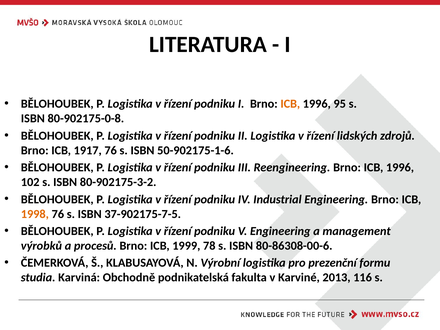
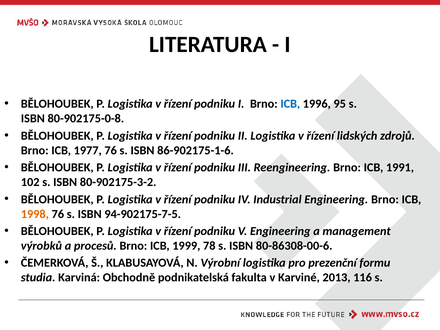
ICB at (290, 104) colour: orange -> blue
1917: 1917 -> 1977
50-902175-1-6: 50-902175-1-6 -> 86-902175-1-6
Reengineering Brno ICB 1996: 1996 -> 1991
37-902175-7-5: 37-902175-7-5 -> 94-902175-7-5
